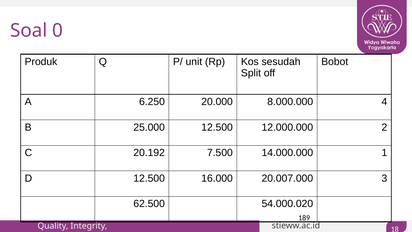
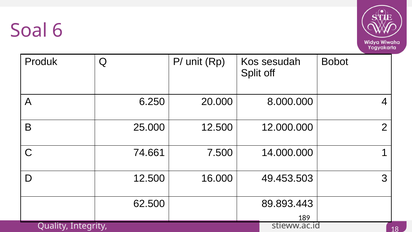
0: 0 -> 6
20.192: 20.192 -> 74.661
20.007.000: 20.007.000 -> 49.453.503
54.000.020: 54.000.020 -> 89.893.443
